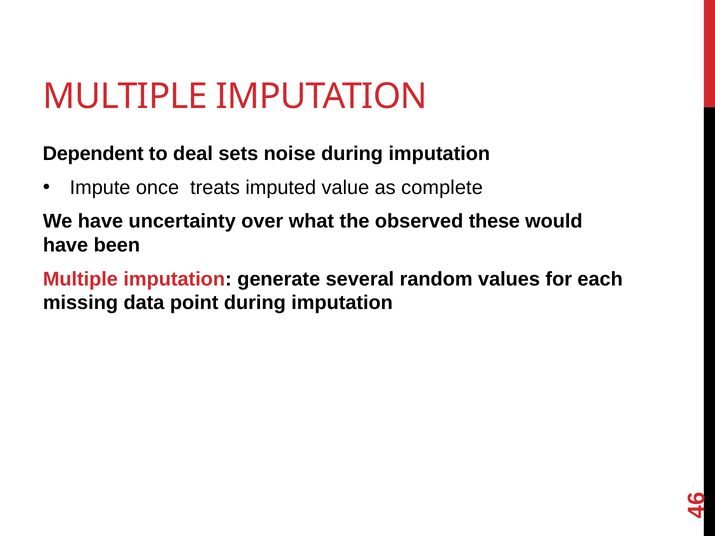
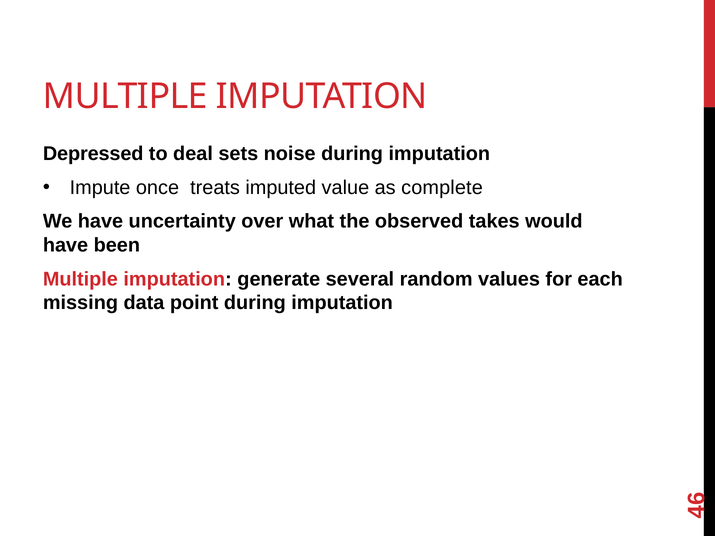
Dependent: Dependent -> Depressed
these: these -> takes
